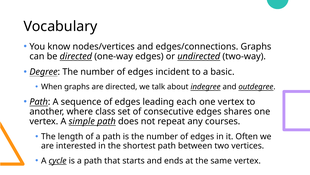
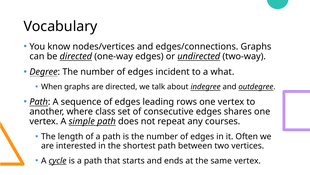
basic: basic -> what
each: each -> rows
